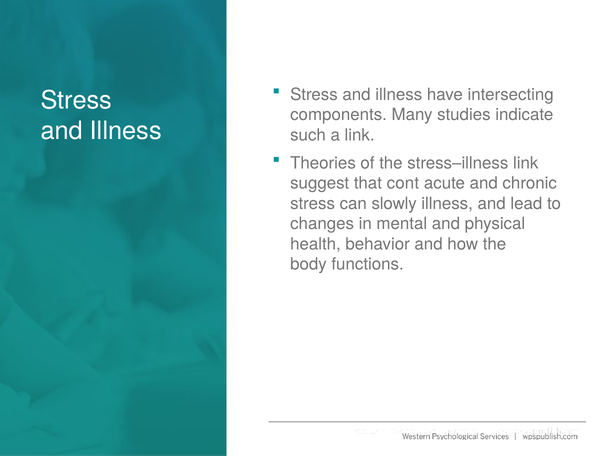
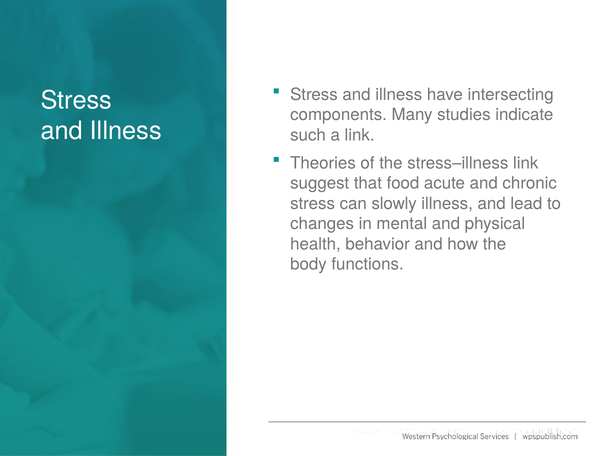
cont: cont -> food
